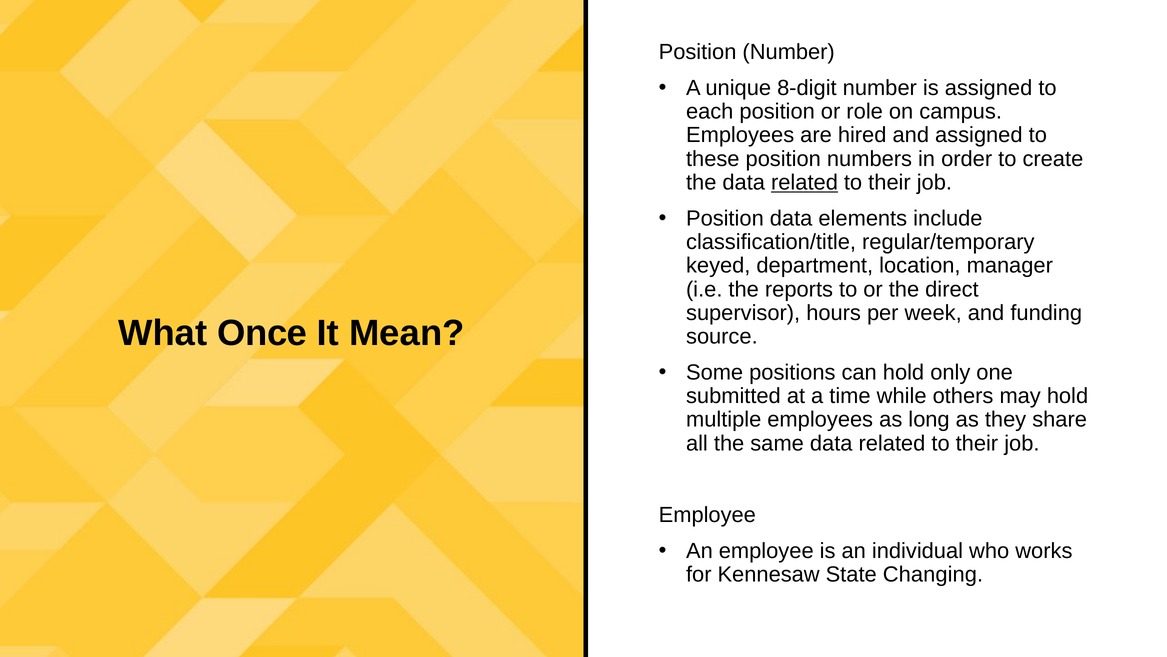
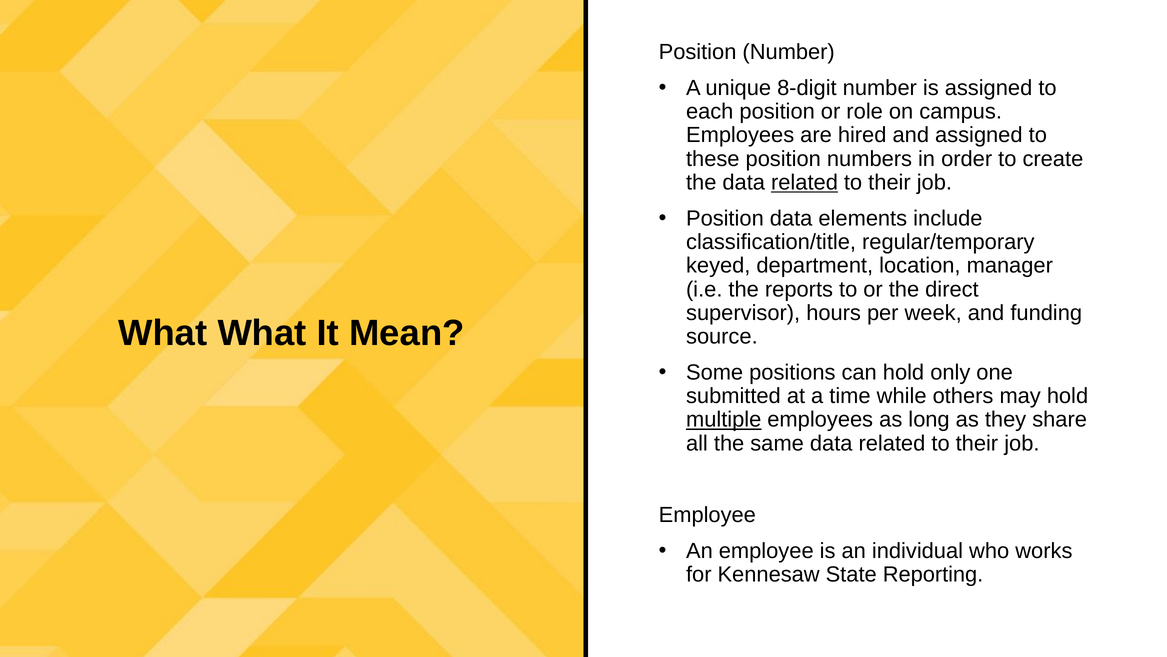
What Once: Once -> What
multiple underline: none -> present
Changing: Changing -> Reporting
